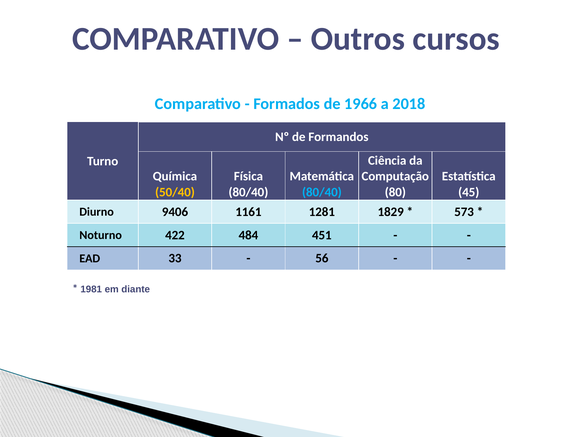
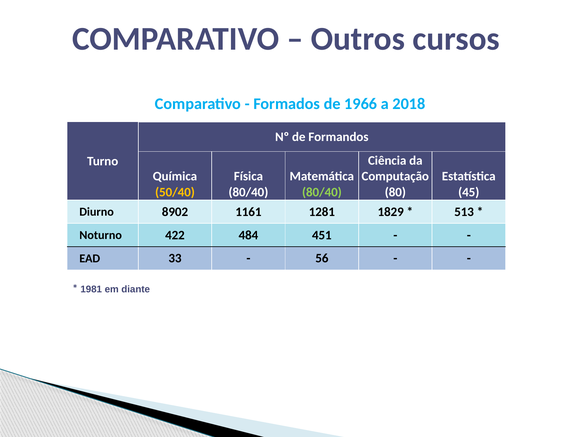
80/40 at (322, 192) colour: light blue -> light green
9406: 9406 -> 8902
573: 573 -> 513
